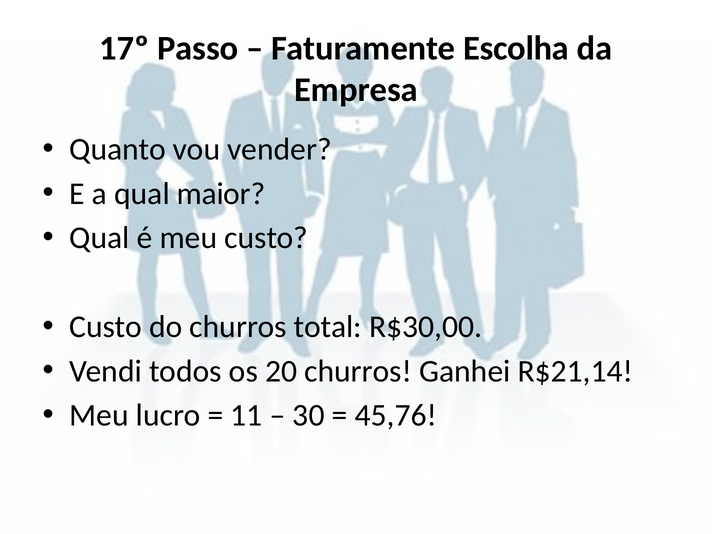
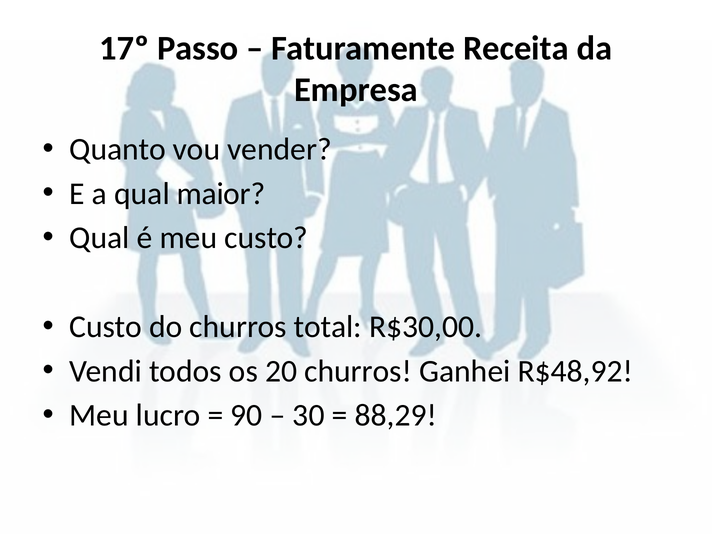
Escolha: Escolha -> Receita
R$21,14: R$21,14 -> R$48,92
11: 11 -> 90
45,76: 45,76 -> 88,29
